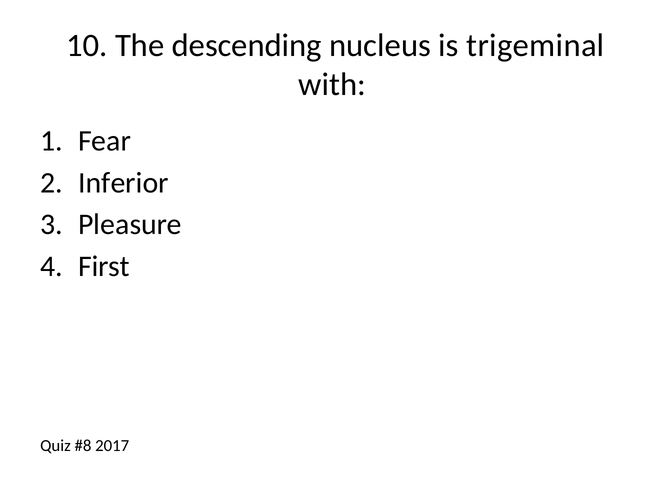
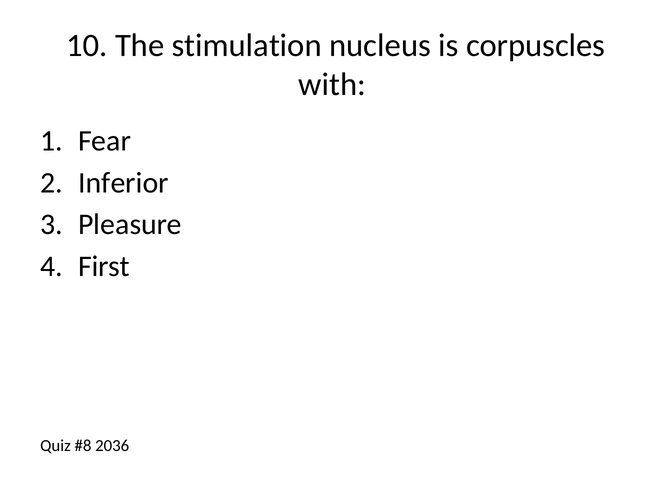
descending: descending -> stimulation
trigeminal: trigeminal -> corpuscles
2017: 2017 -> 2036
